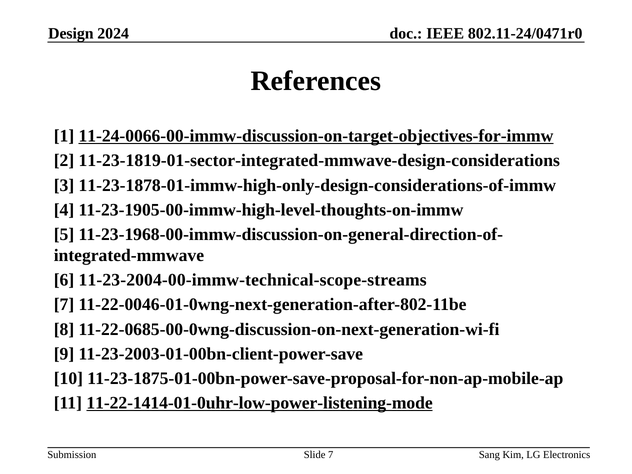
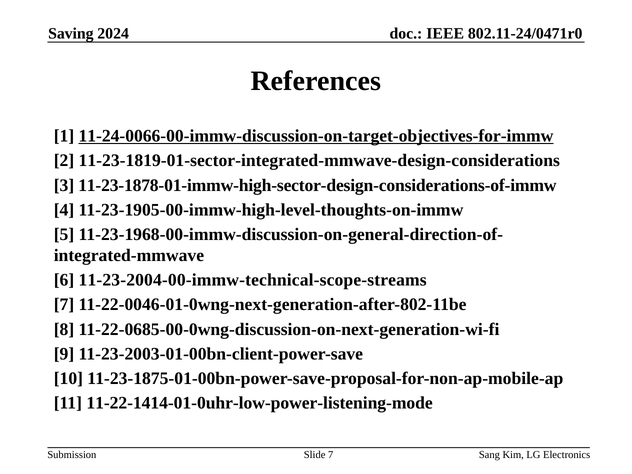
Design: Design -> Saving
11-23-1878-01-immw-high-only-design-considerations-of-immw: 11-23-1878-01-immw-high-only-design-considerations-of-immw -> 11-23-1878-01-immw-high-sector-design-considerations-of-immw
11-22-1414-01-0uhr-low-power-listening-mode underline: present -> none
